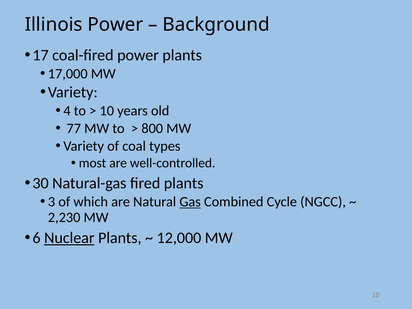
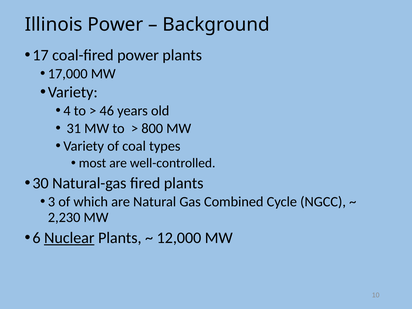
10 at (107, 111): 10 -> 46
77: 77 -> 31
Gas underline: present -> none
